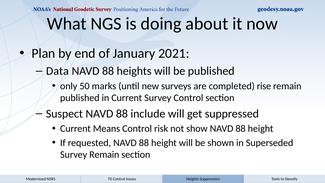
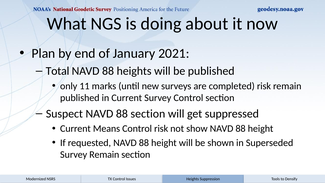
Data: Data -> Total
50: 50 -> 11
completed rise: rise -> risk
88 include: include -> section
